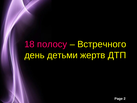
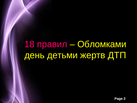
полосу: полосу -> правил
Встречного: Встречного -> Обломками
